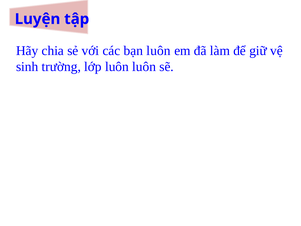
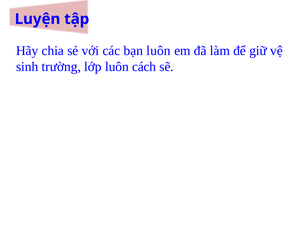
luôn luôn: luôn -> cách
